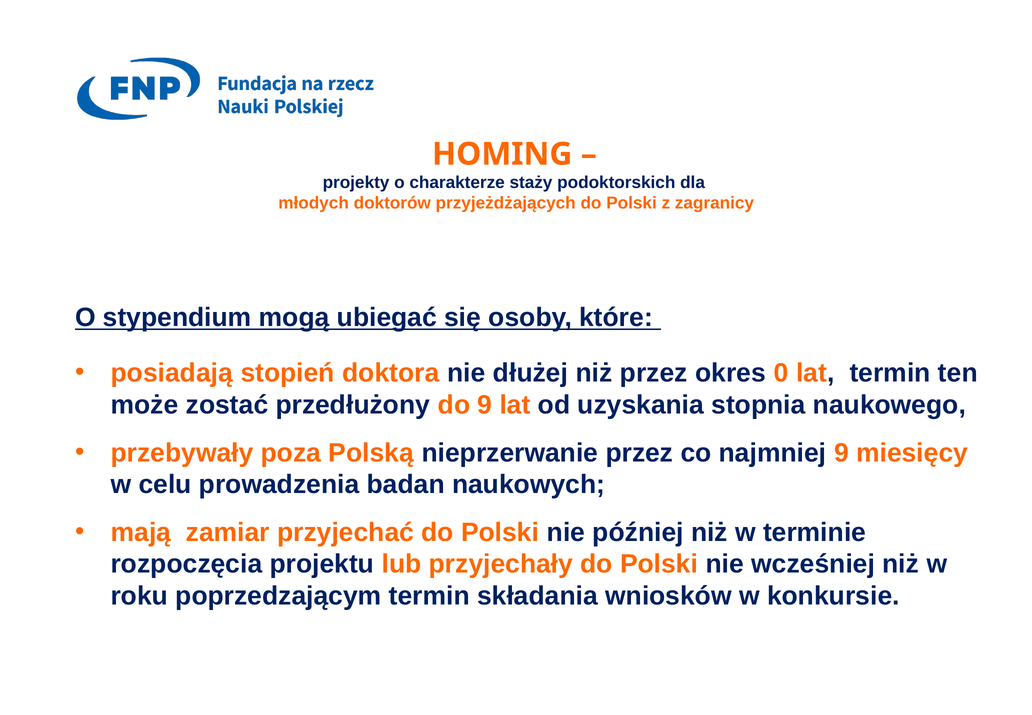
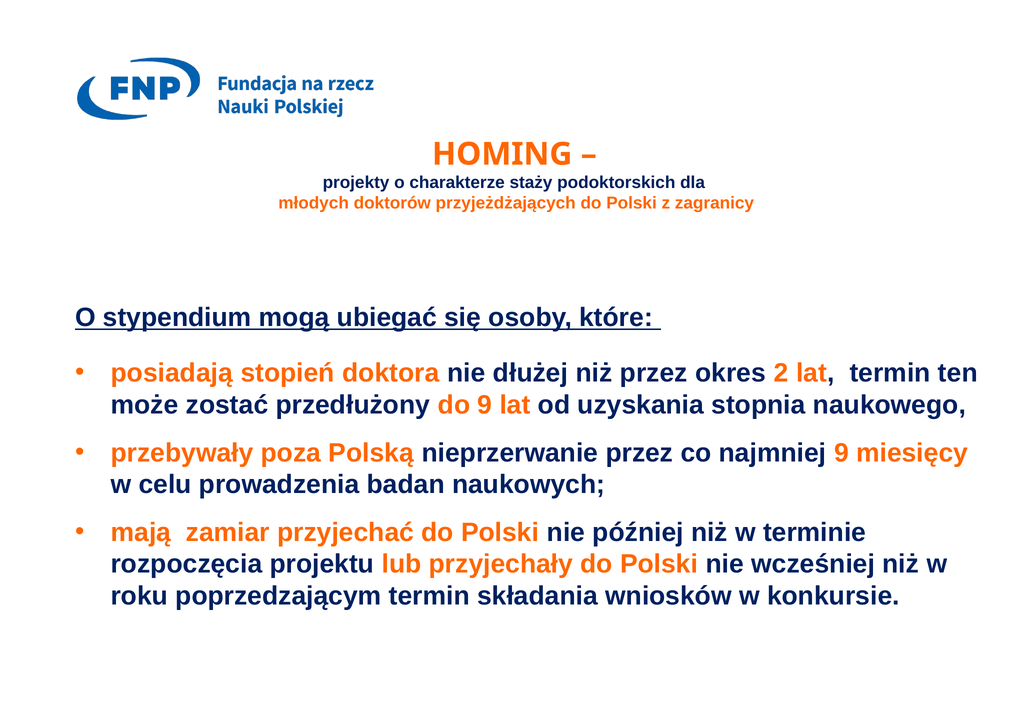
0: 0 -> 2
